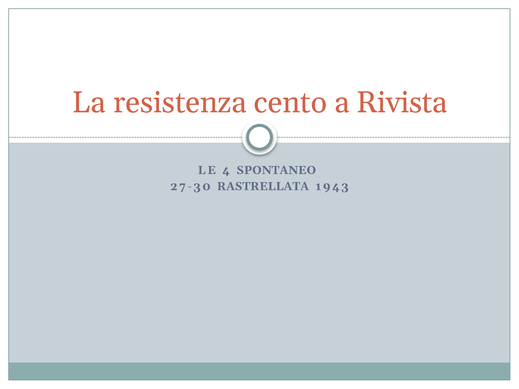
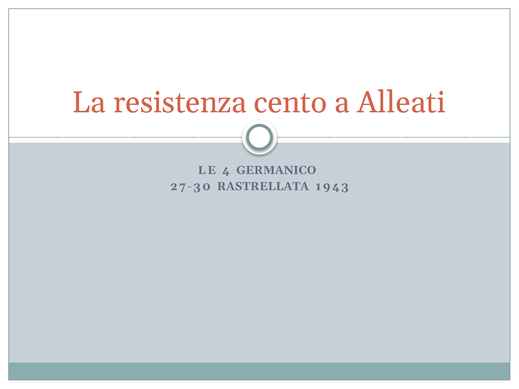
Rivista: Rivista -> Alleati
SPONTANEO: SPONTANEO -> GERMANICO
